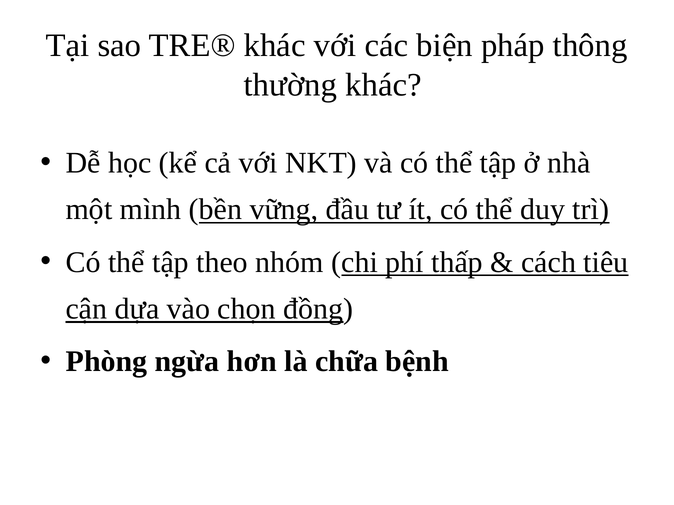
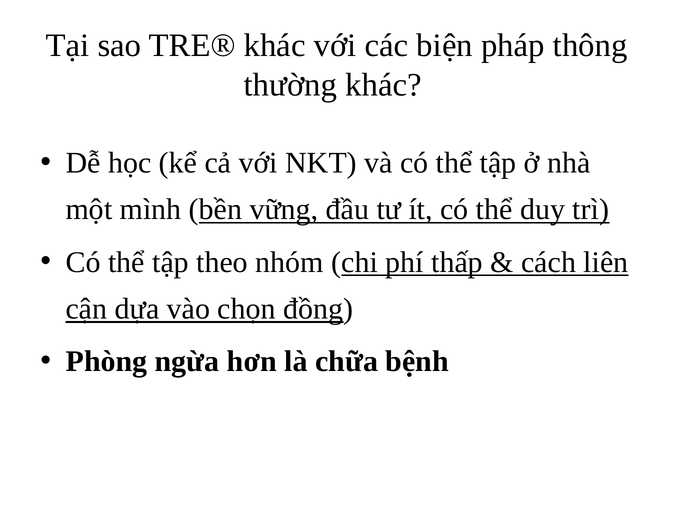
tiêu: tiêu -> liên
